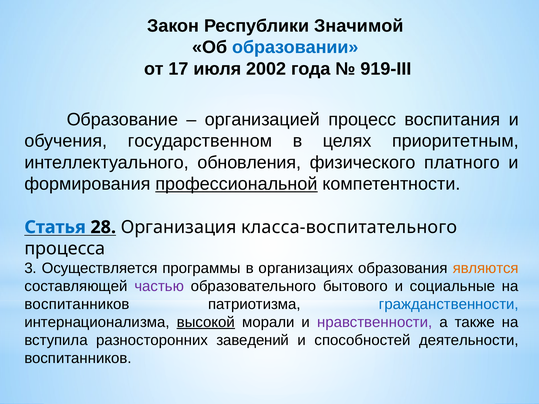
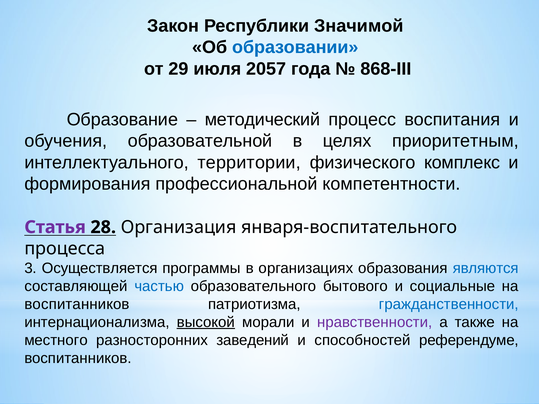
17: 17 -> 29
2002: 2002 -> 2057
919-III: 919-III -> 868-III
организацией: организацией -> методический
государственном: государственном -> образовательной
обновления: обновления -> территории
платного: платного -> комплекс
профессиональной underline: present -> none
Статья colour: blue -> purple
класса-воспитательного: класса-воспитательного -> января-воспитательного
являются colour: orange -> blue
частью colour: purple -> blue
вступила: вступила -> местного
деятельности: деятельности -> референдуме
